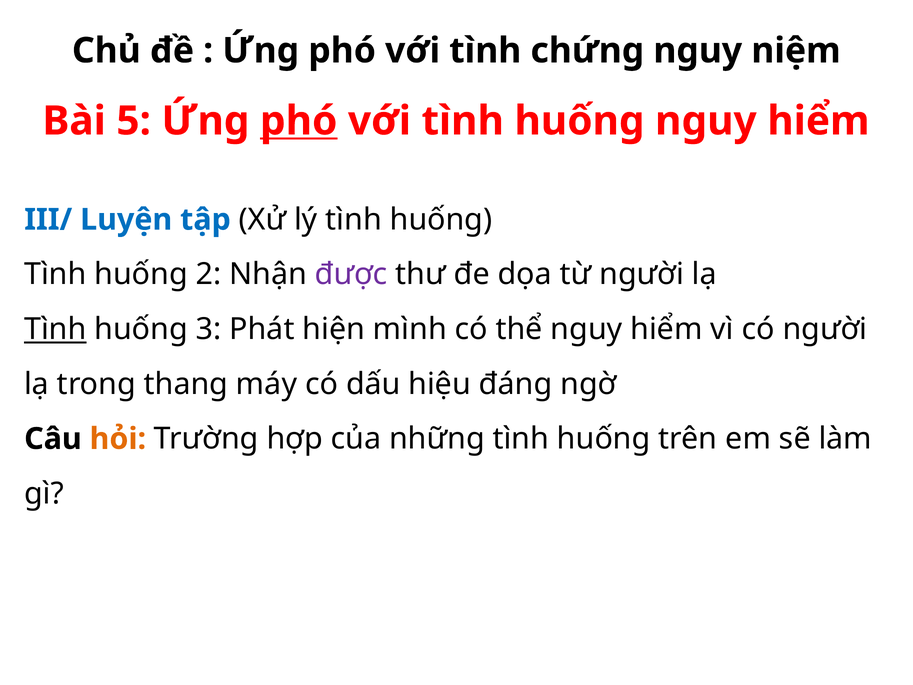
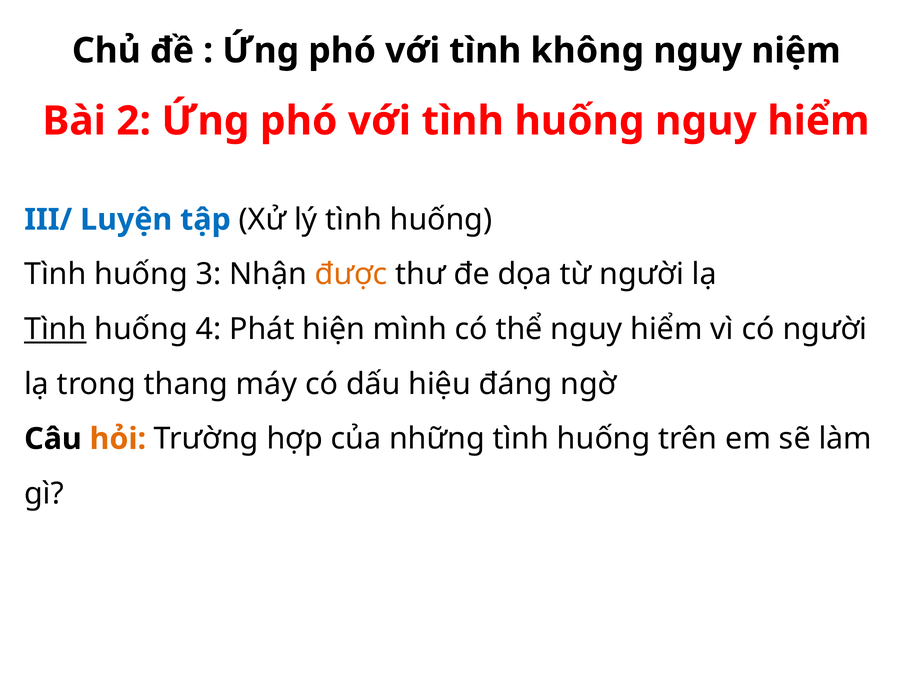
chứng: chứng -> không
5: 5 -> 2
phó at (299, 121) underline: present -> none
2: 2 -> 3
được colour: purple -> orange
3: 3 -> 4
